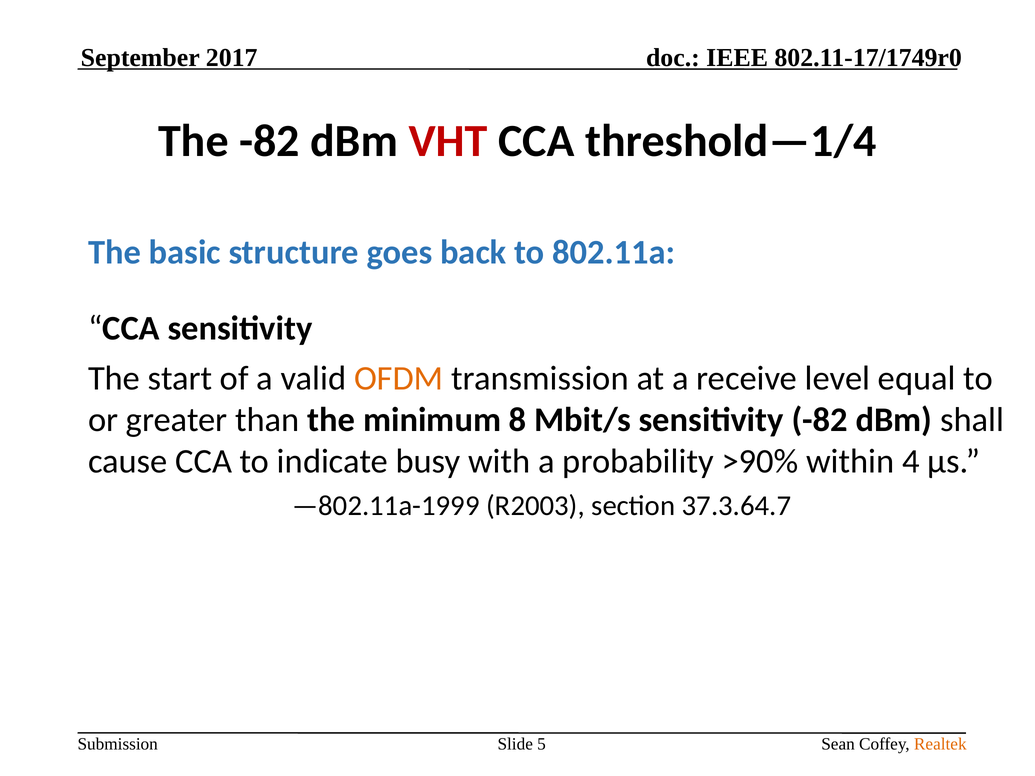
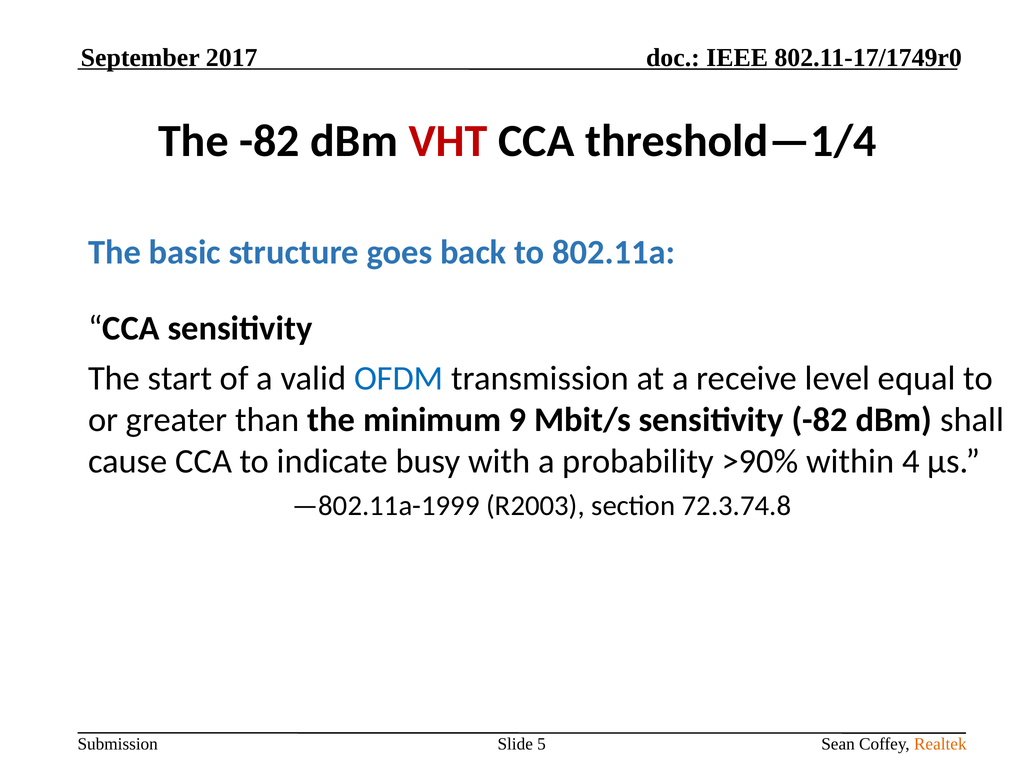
OFDM colour: orange -> blue
8: 8 -> 9
37.3.64.7: 37.3.64.7 -> 72.3.74.8
